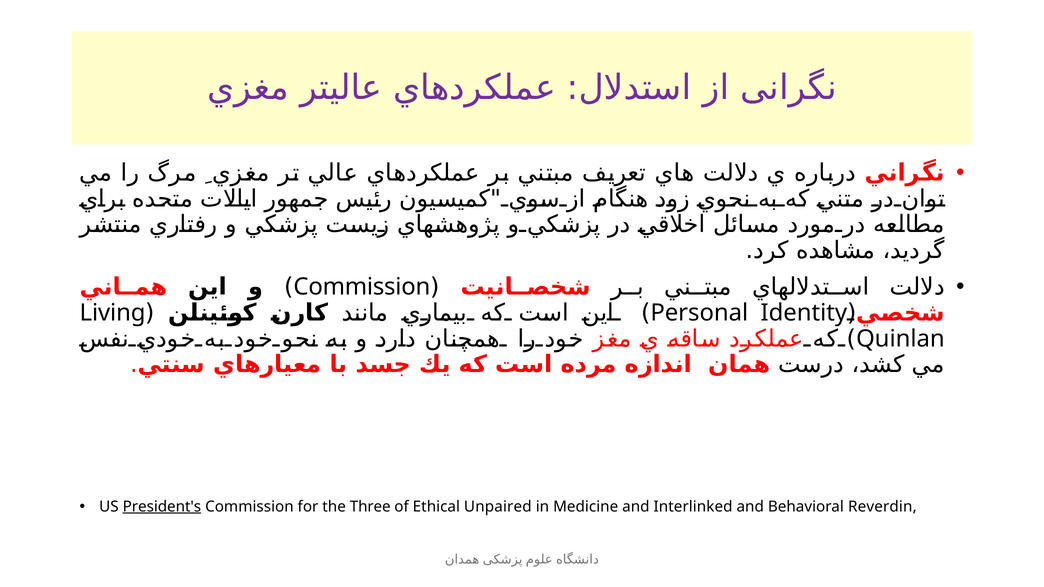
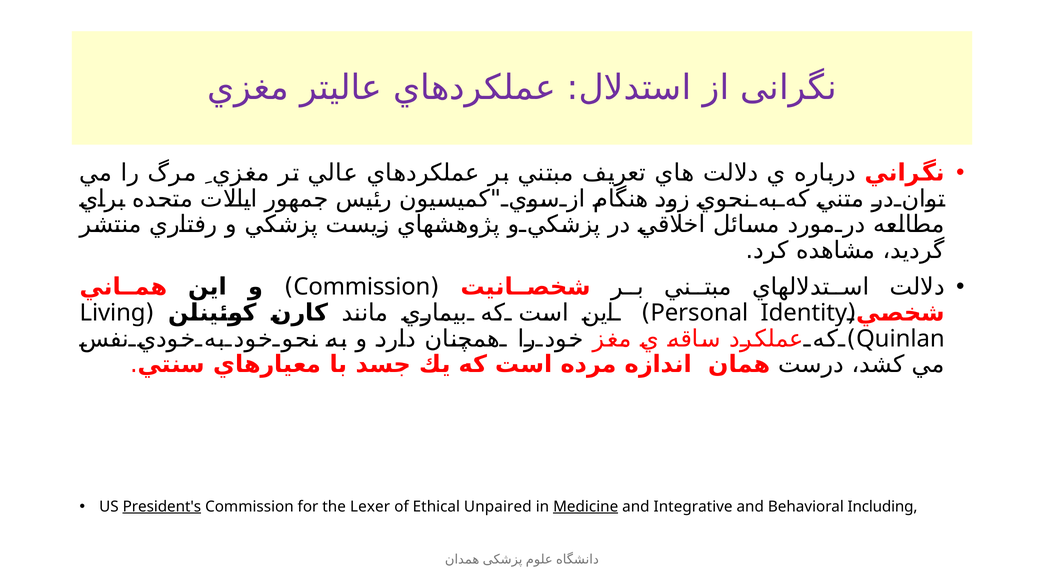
Three: Three -> Lexer
Medicine underline: none -> present
Interlinked: Interlinked -> Integrative
Reverdin: Reverdin -> Including
